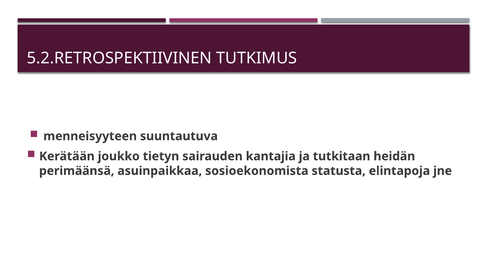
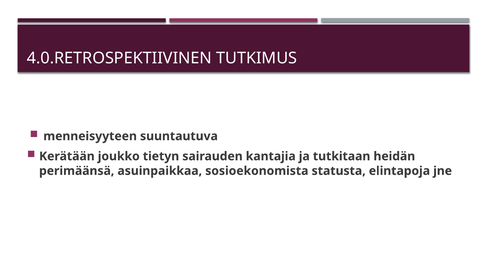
5.2.RETROSPEKTIIVINEN: 5.2.RETROSPEKTIIVINEN -> 4.0.RETROSPEKTIIVINEN
